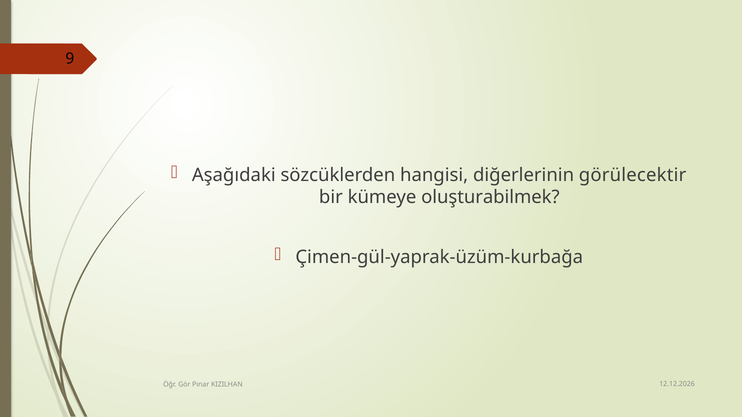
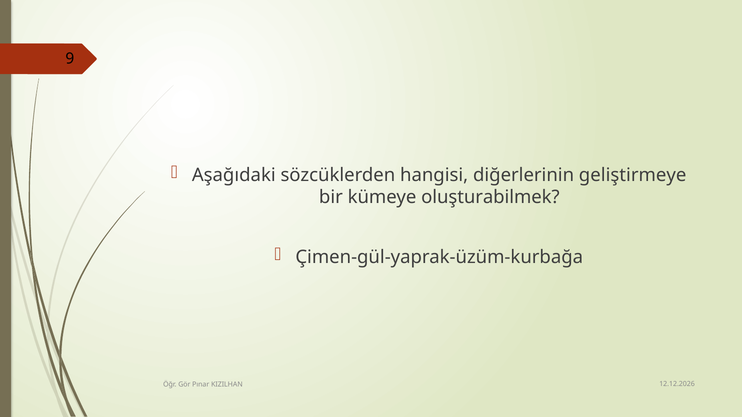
görülecektir: görülecektir -> geliştirmeye
